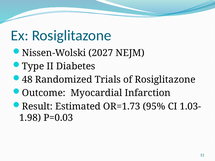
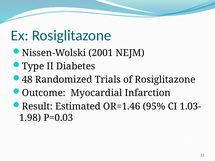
2027: 2027 -> 2001
OR=1.73: OR=1.73 -> OR=1.46
